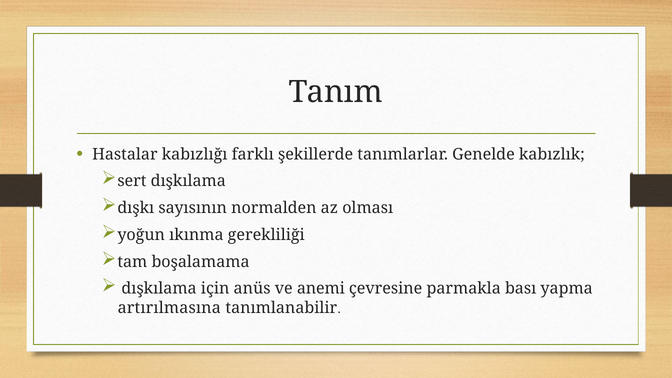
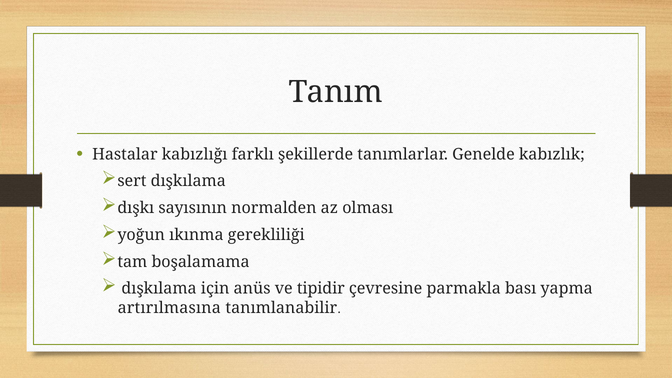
anemi: anemi -> tipidir
